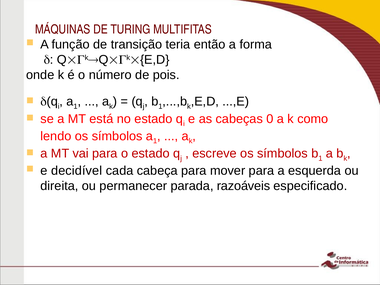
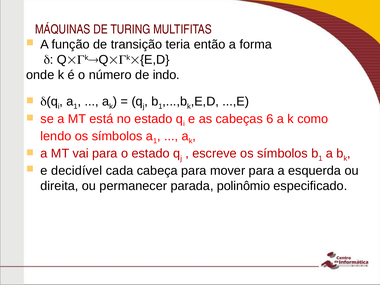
pois: pois -> indo
0: 0 -> 6
razoáveis: razoáveis -> polinômio
